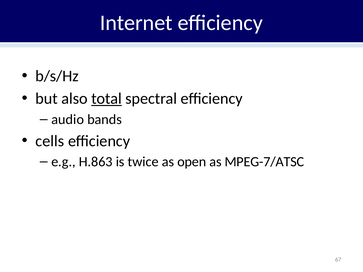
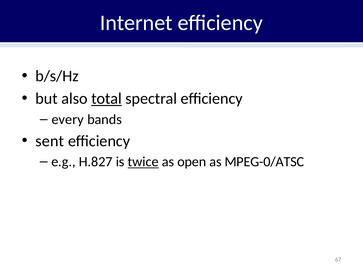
audio: audio -> every
cells: cells -> sent
H.863: H.863 -> H.827
twice underline: none -> present
MPEG-7/ATSC: MPEG-7/ATSC -> MPEG-0/ATSC
